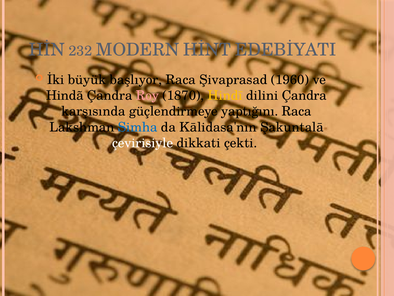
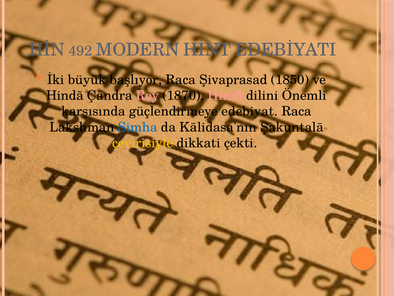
232: 232 -> 492
1960: 1960 -> 1850
Hindī colour: yellow -> pink
dilini Çandra: Çandra -> Önemli
yaptığını: yaptığını -> edebiyat
çevirisiyle colour: white -> yellow
